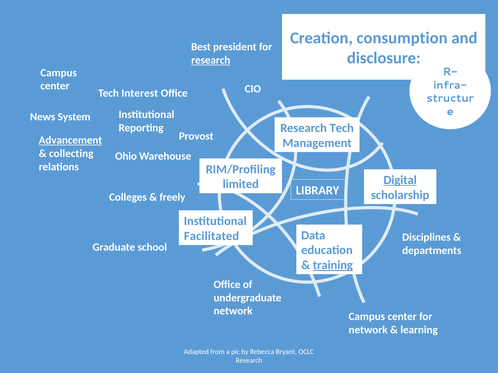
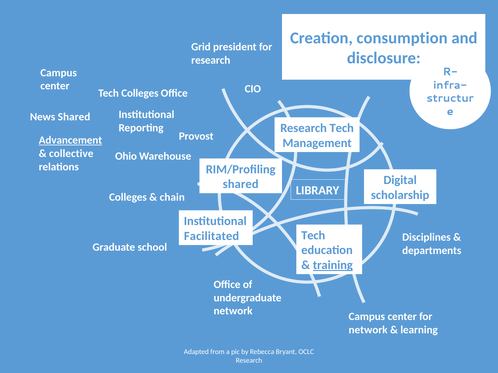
Best: Best -> Grid
research at (211, 60) underline: present -> none
Tech Interest: Interest -> Colleges
News System: System -> Shared
collecting: collecting -> collective
Digital underline: present -> none
limited at (241, 184): limited -> shared
freely: freely -> chain
Data at (313, 236): Data -> Tech
